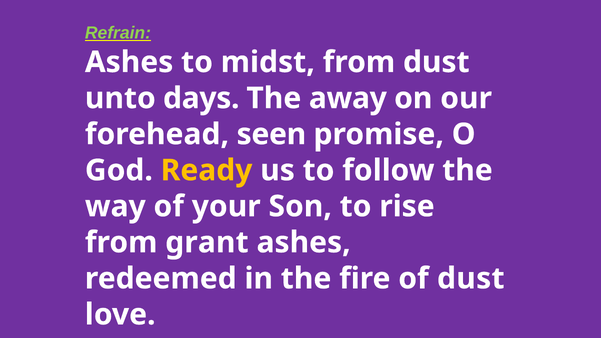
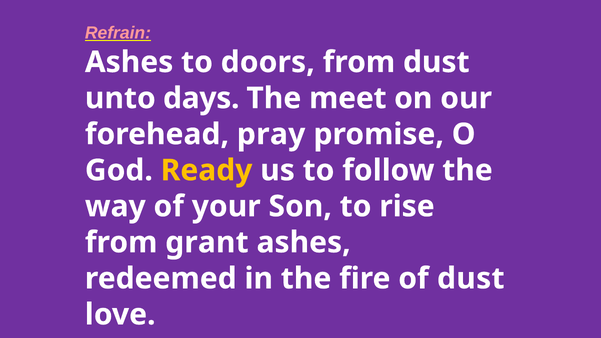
Refrain colour: light green -> pink
midst: midst -> doors
away: away -> meet
seen: seen -> pray
